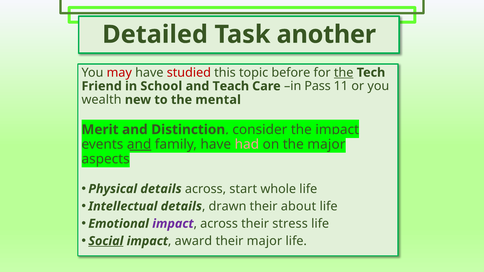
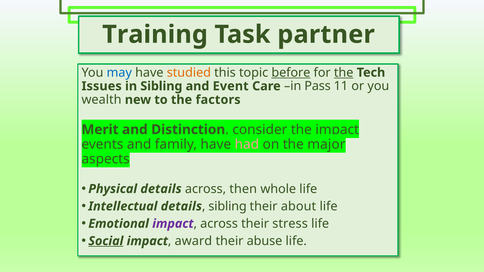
Detailed: Detailed -> Training
another: another -> partner
may colour: red -> blue
studied colour: red -> orange
before underline: none -> present
Friend: Friend -> Issues
in School: School -> Sibling
Teach: Teach -> Event
mental: mental -> factors
and at (139, 144) underline: present -> none
start: start -> then
drawn at (228, 206): drawn -> sibling
their major: major -> abuse
